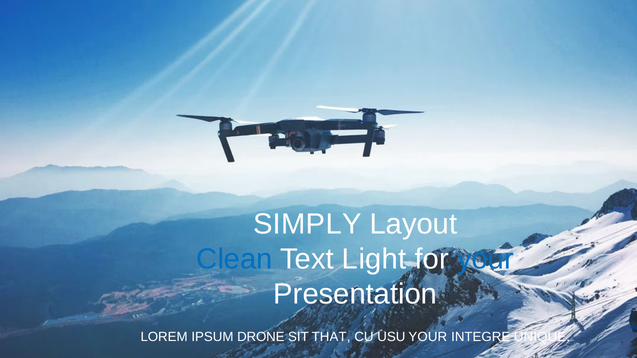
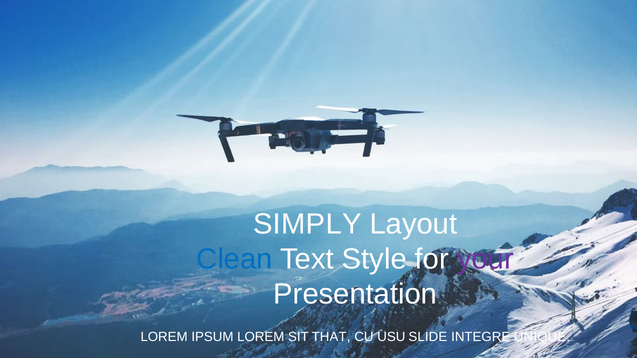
Light: Light -> Style
your at (485, 259) colour: blue -> purple
IPSUM DRONE: DRONE -> LOREM
USU YOUR: YOUR -> SLIDE
